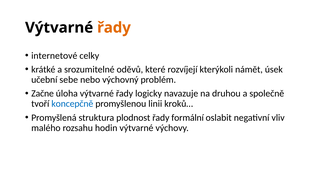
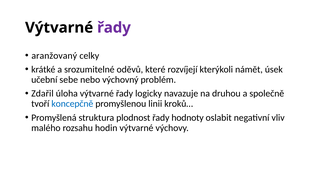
řady at (114, 28) colour: orange -> purple
internetové: internetové -> aranžovaný
Začne: Začne -> Zdařil
formální: formální -> hodnoty
